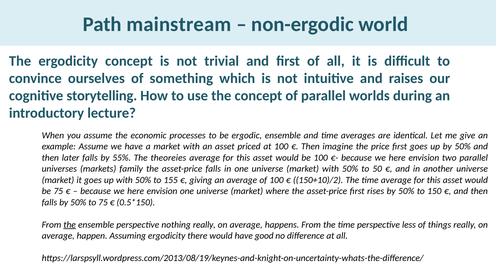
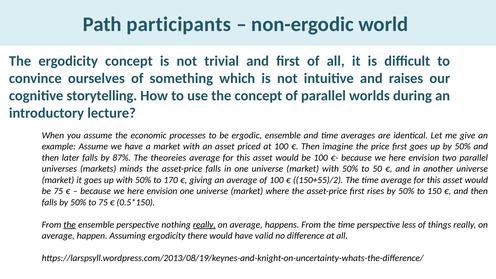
mainstream: mainstream -> participants
55%: 55% -> 87%
family: family -> minds
155: 155 -> 170
150+10)/2: 150+10)/2 -> 150+55)/2
really at (204, 225) underline: none -> present
good: good -> valid
